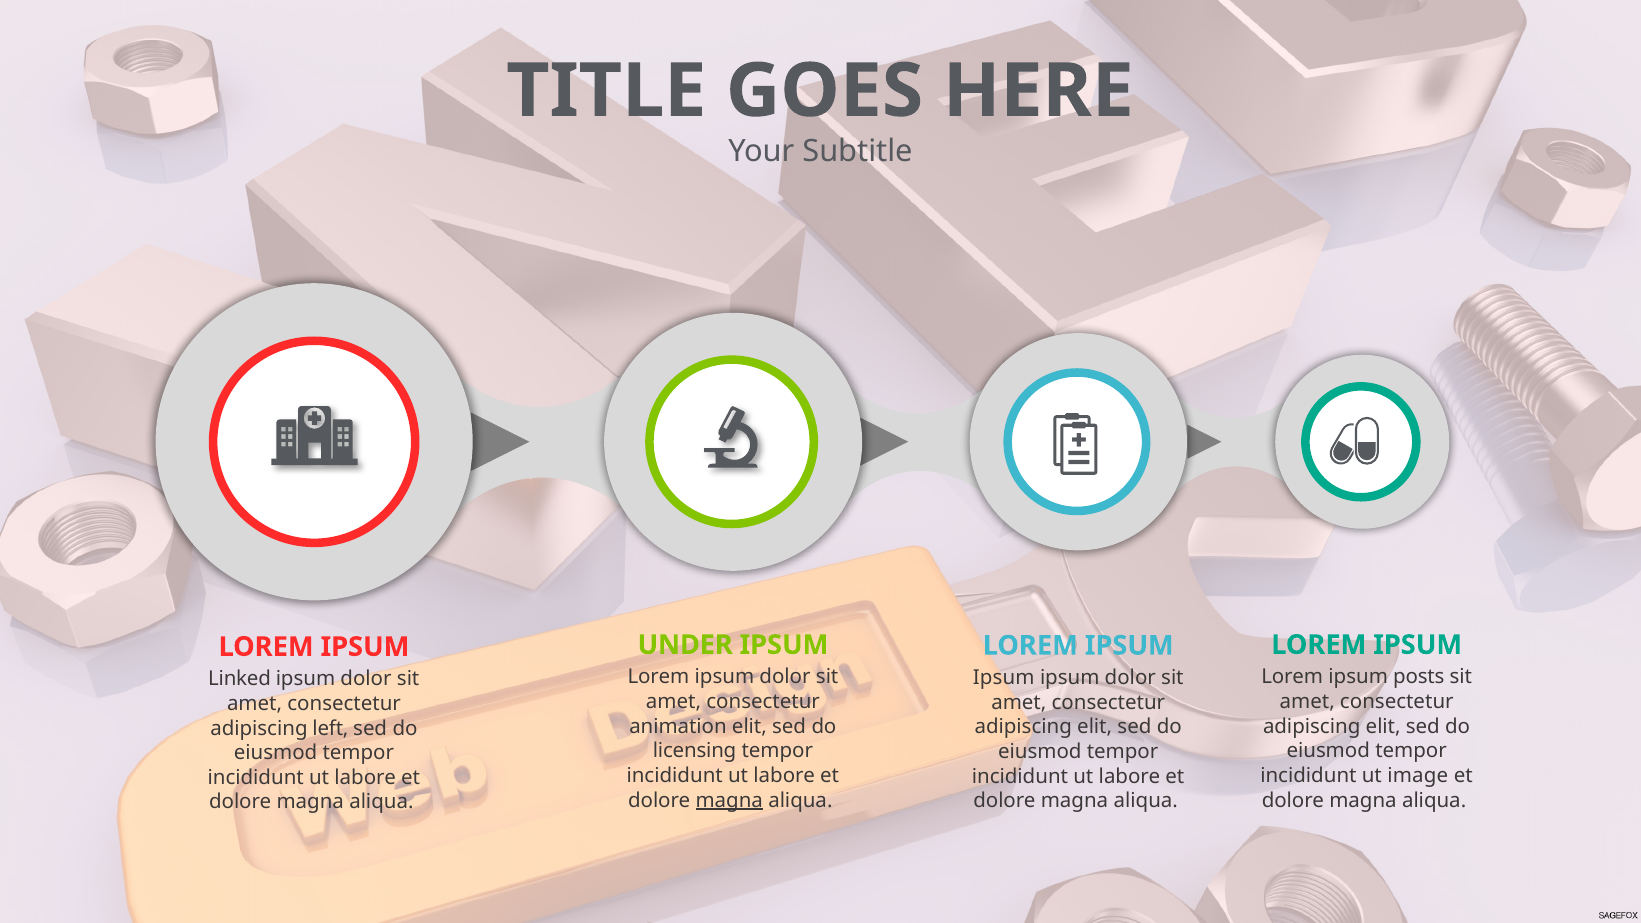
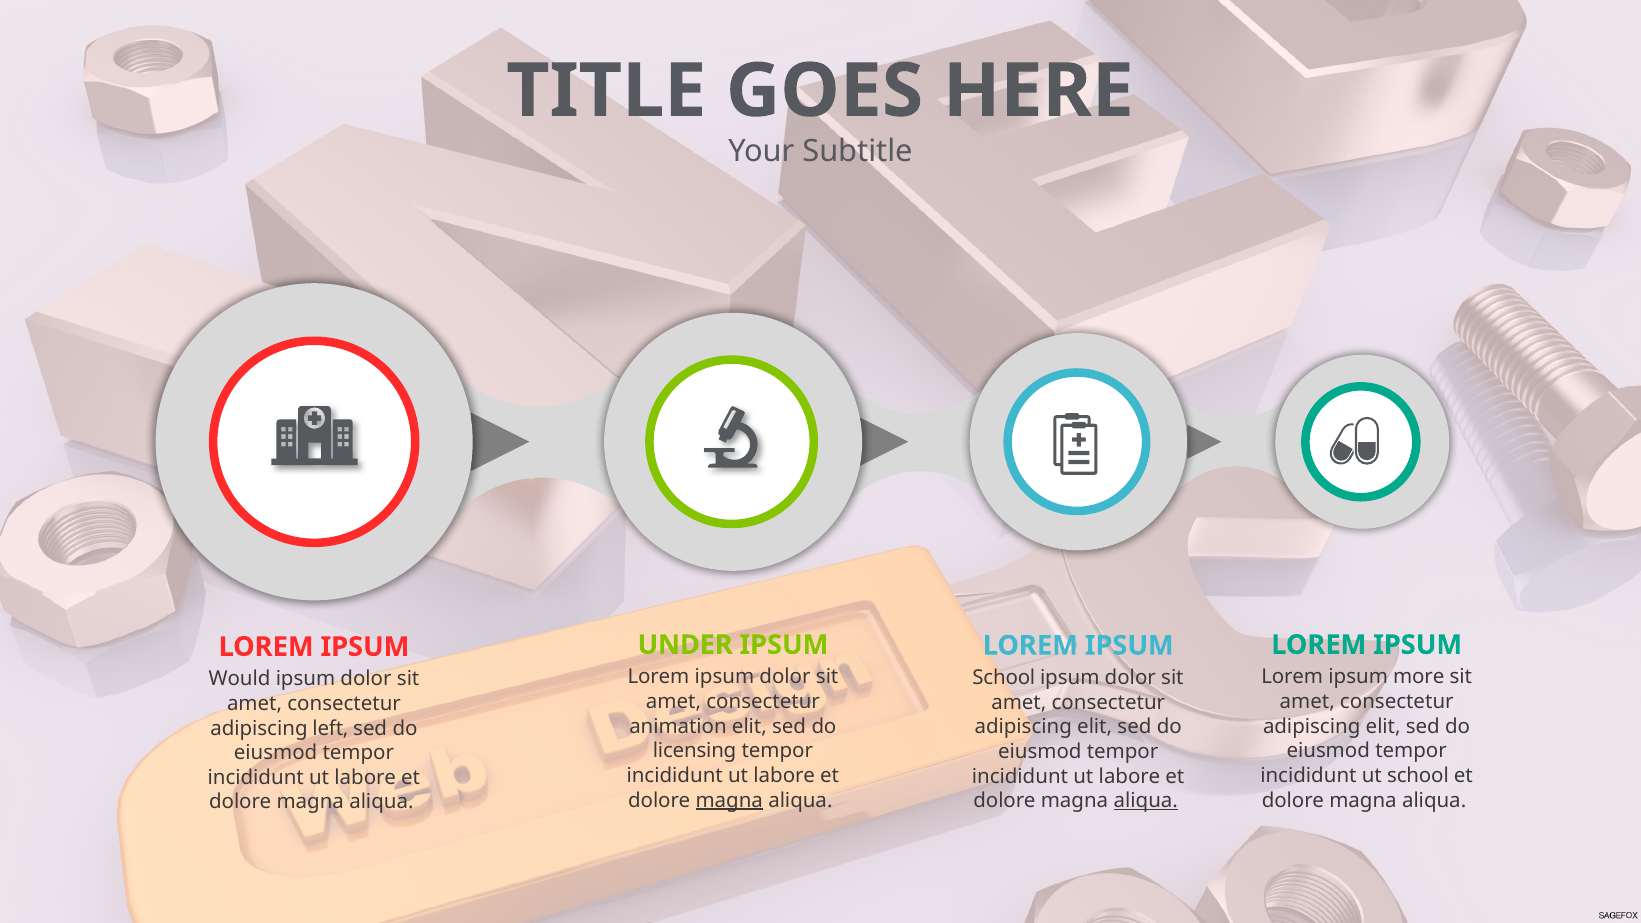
posts: posts -> more
Ipsum at (1004, 678): Ipsum -> School
Linked: Linked -> Would
ut image: image -> school
aliqua at (1146, 801) underline: none -> present
